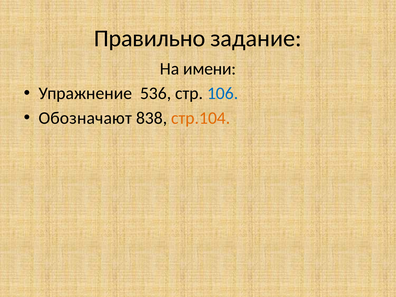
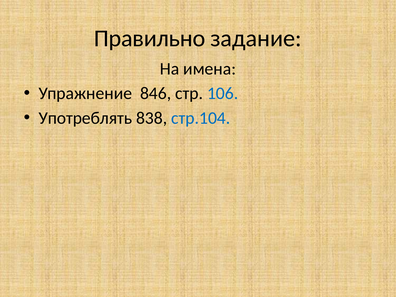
имени: имени -> имена
536: 536 -> 846
Обозначают: Обозначают -> Употреблять
стр.104 colour: orange -> blue
